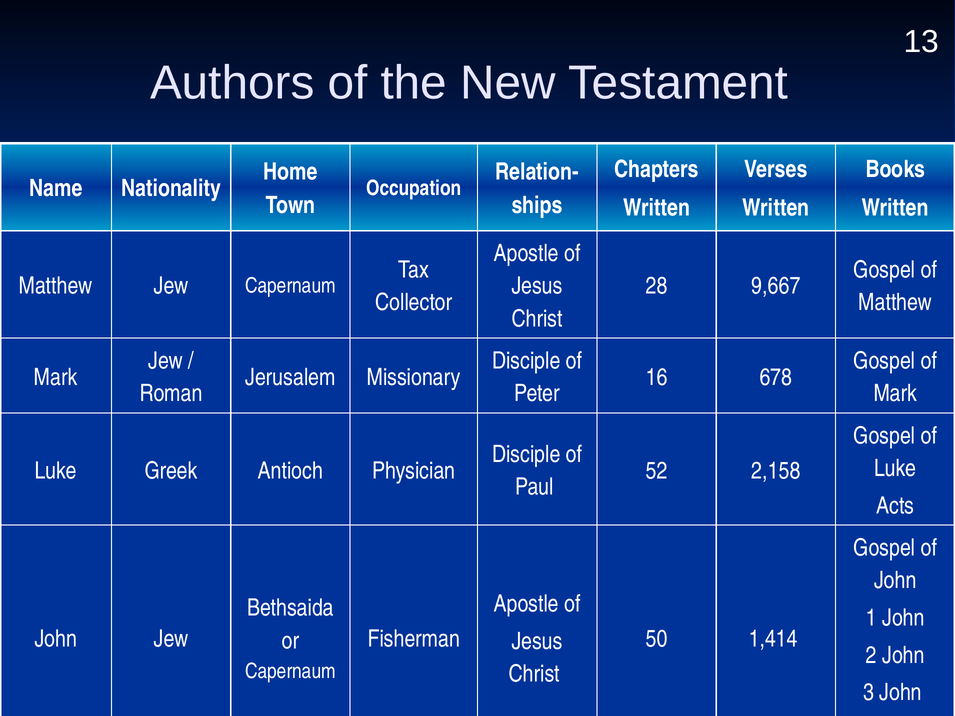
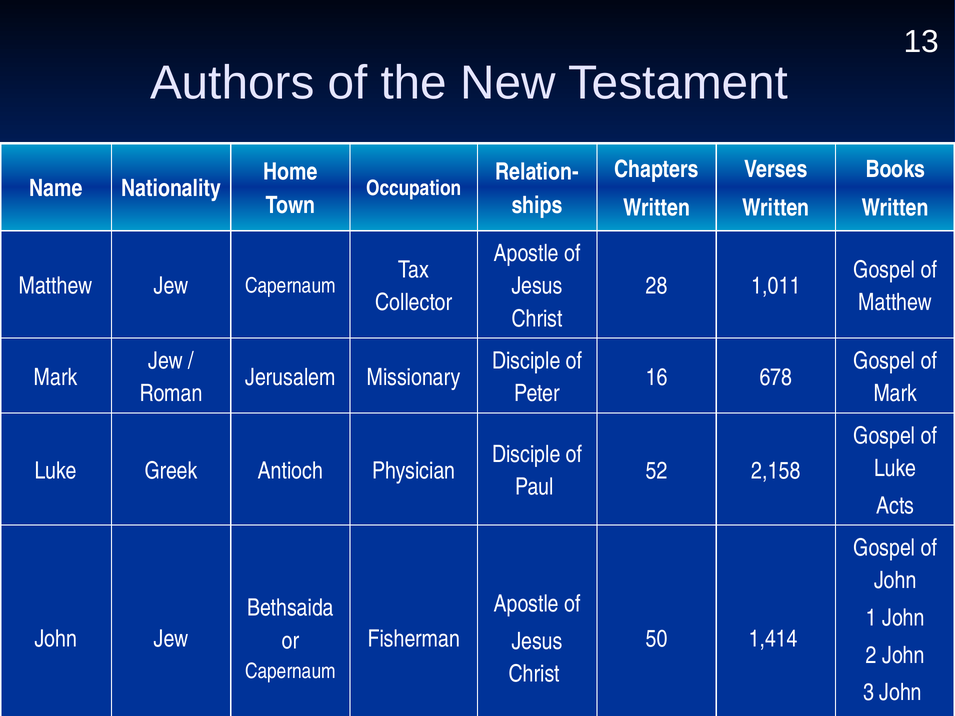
9,667: 9,667 -> 1,011
